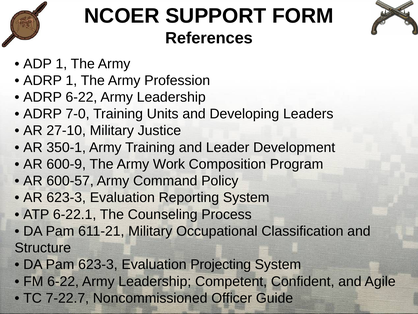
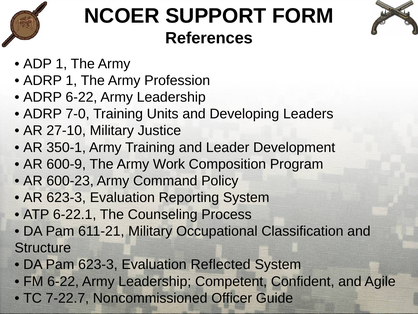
600-57: 600-57 -> 600-23
Projecting: Projecting -> Reflected
